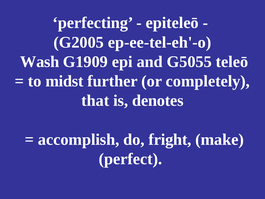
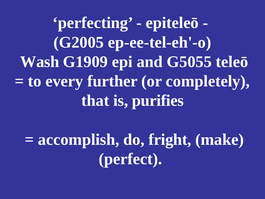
midst: midst -> every
denotes: denotes -> purifies
